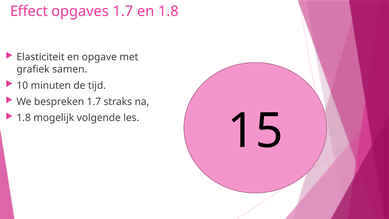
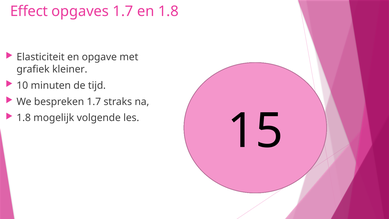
samen: samen -> kleiner
